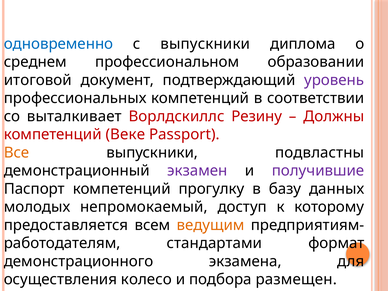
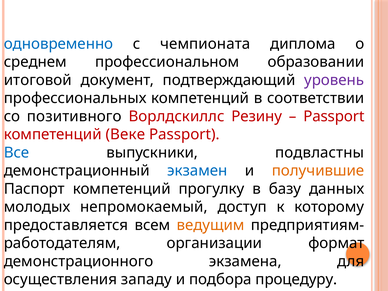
с выпускники: выпускники -> чемпионата
выталкивает: выталкивает -> позитивного
Должны at (334, 116): Должны -> Passport
Все colour: orange -> blue
экзамен colour: purple -> blue
получившие colour: purple -> orange
стандартами: стандартами -> организации
колесо: колесо -> западу
размещен: размещен -> процедуру
